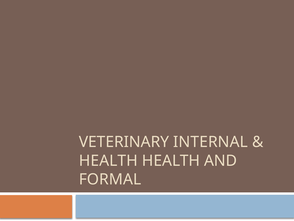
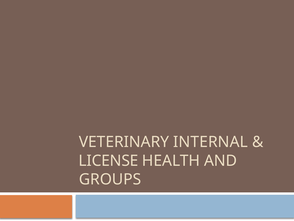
HEALTH at (108, 160): HEALTH -> LICENSE
FORMAL: FORMAL -> GROUPS
